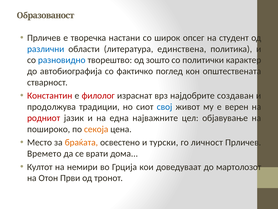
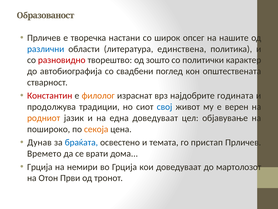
студент: студент -> нашите
разновидно colour: blue -> red
фактичко: фактичко -> свадбени
филолог colour: red -> orange
создаван: создаван -> годината
родниот colour: red -> orange
една најважните: најважните -> доведуваат
Место: Место -> Дунав
браќата colour: orange -> blue
турски: турски -> темата
личност: личност -> пристап
Култот at (40, 167): Култот -> Грција
